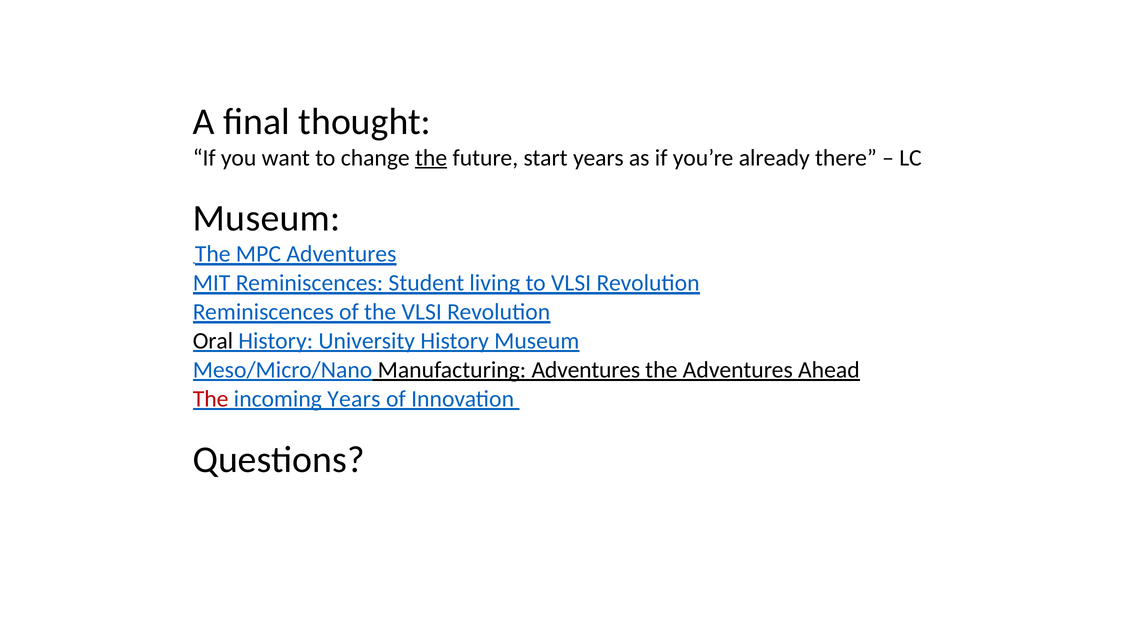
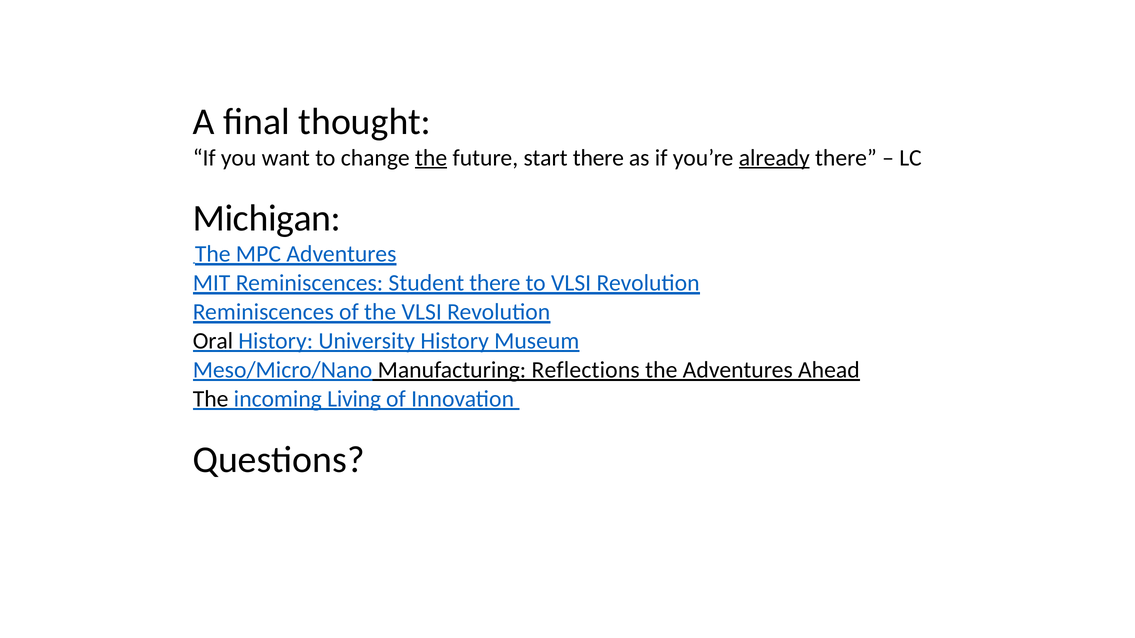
start years: years -> there
already underline: none -> present
Museum at (267, 218): Museum -> Michigan
Student living: living -> there
Manufacturing Adventures: Adventures -> Reflections
The at (211, 399) colour: red -> black
incoming Years: Years -> Living
